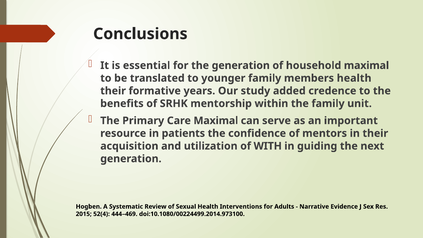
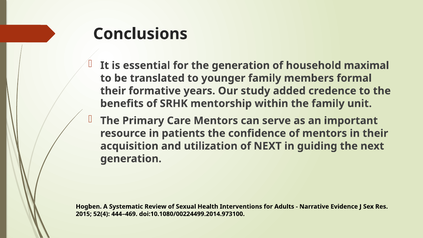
members health: health -> formal
Care Maximal: Maximal -> Mentors
of WITH: WITH -> NEXT
